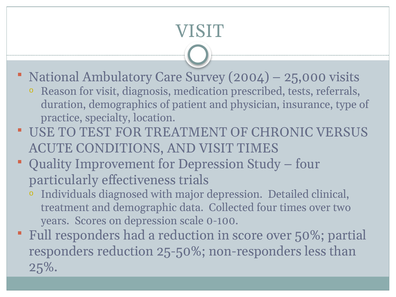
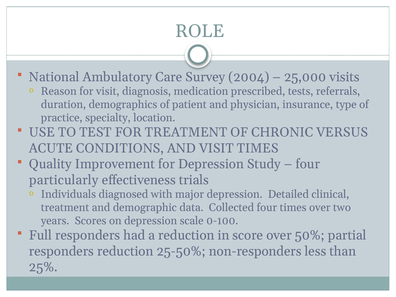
VISIT at (200, 31): VISIT -> ROLE
